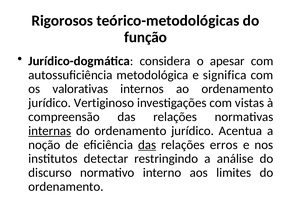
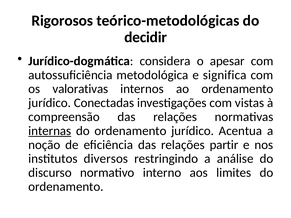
função: função -> decidir
Vertiginoso: Vertiginoso -> Conectadas
das at (147, 145) underline: present -> none
erros: erros -> partir
detectar: detectar -> diversos
